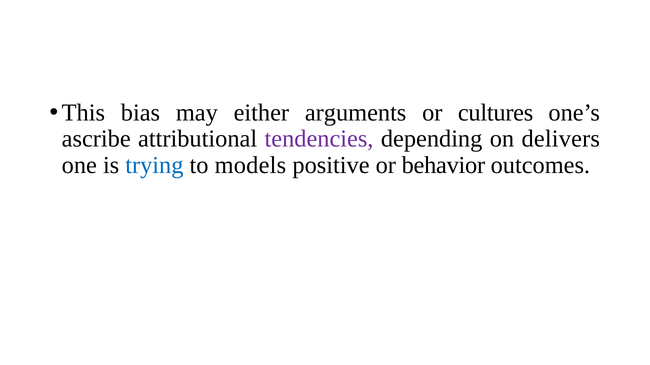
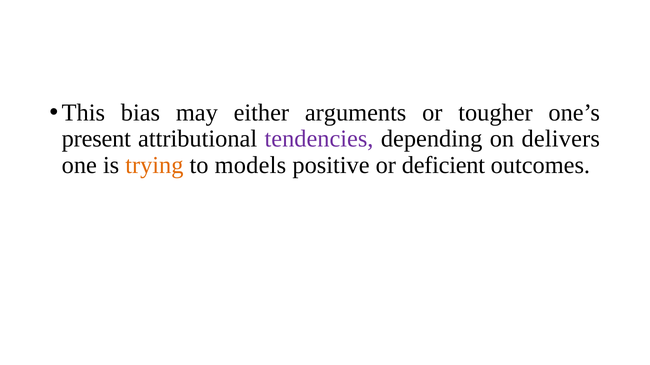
cultures: cultures -> tougher
ascribe: ascribe -> present
trying colour: blue -> orange
behavior: behavior -> deficient
